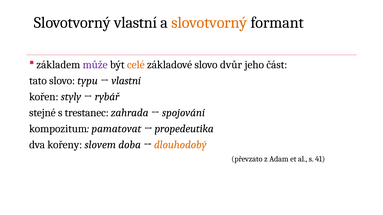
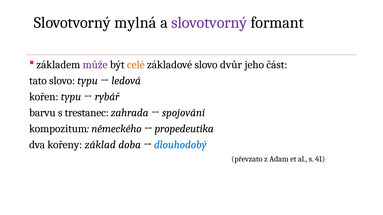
Slovotvorný vlastní: vlastní -> mylná
slovotvorný at (209, 23) colour: orange -> purple
vlastní at (126, 81): vlastní -> ledová
kořen styly: styly -> typu
stejné: stejné -> barvu
pamatovat: pamatovat -> německého
slovem: slovem -> základ
dlouhodobý colour: orange -> blue
